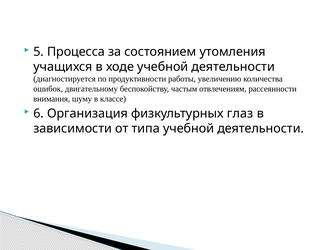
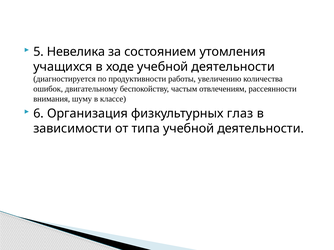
Процесса: Процесса -> Невелика
